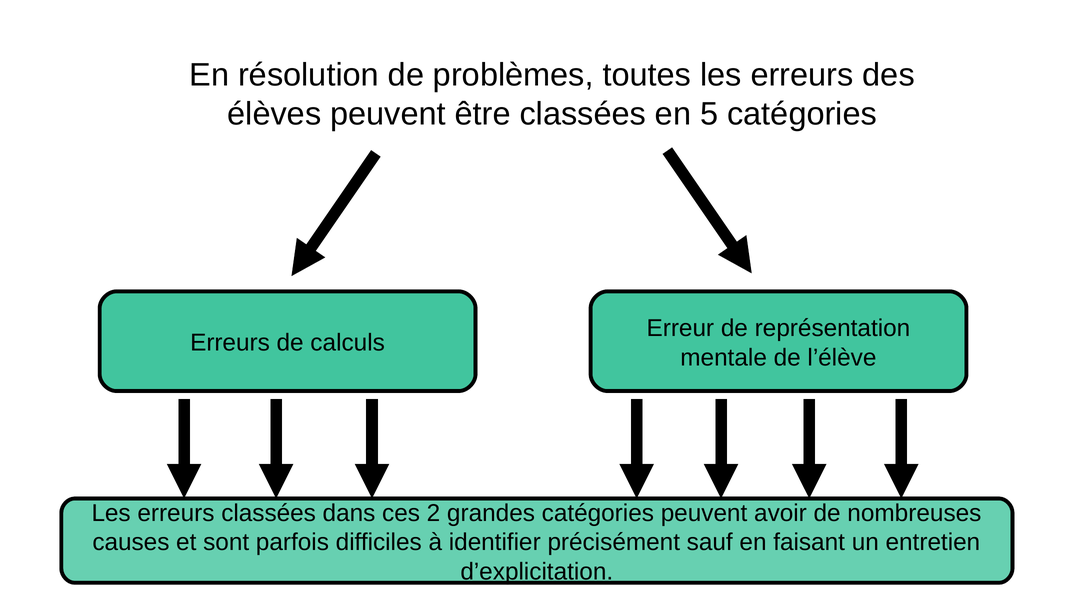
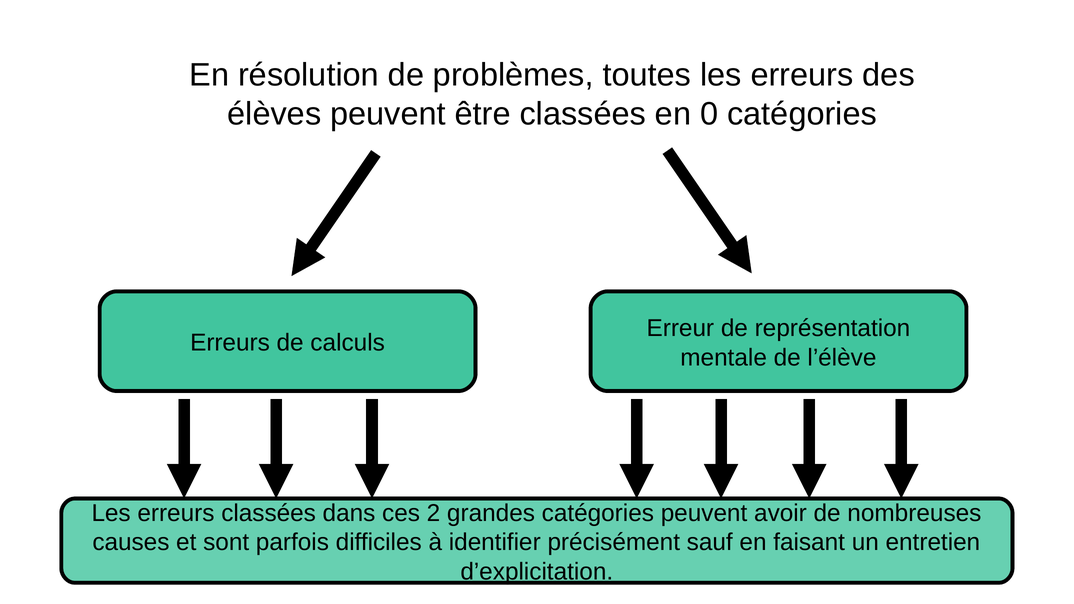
5: 5 -> 0
